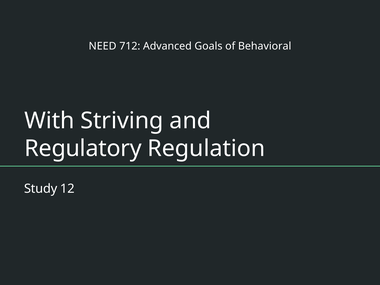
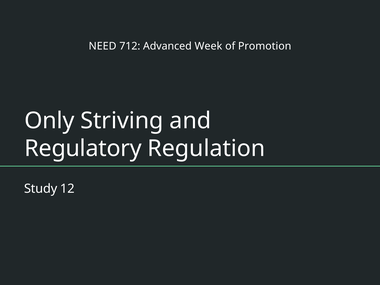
Goals: Goals -> Week
Behavioral: Behavioral -> Promotion
With: With -> Only
